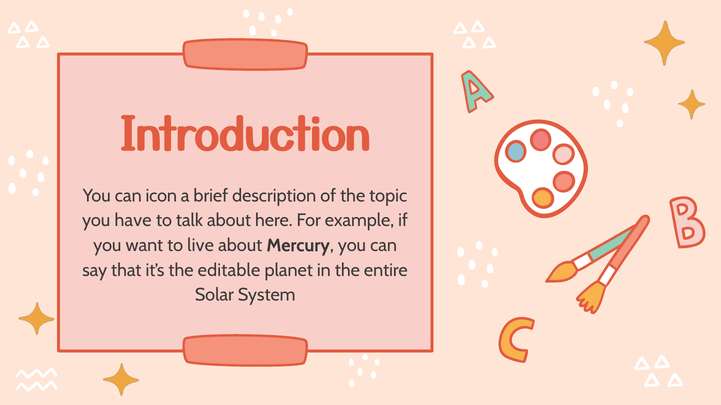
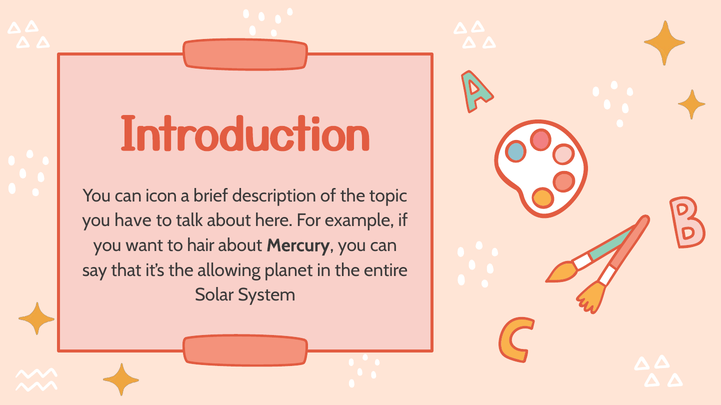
live: live -> hair
editable: editable -> allowing
